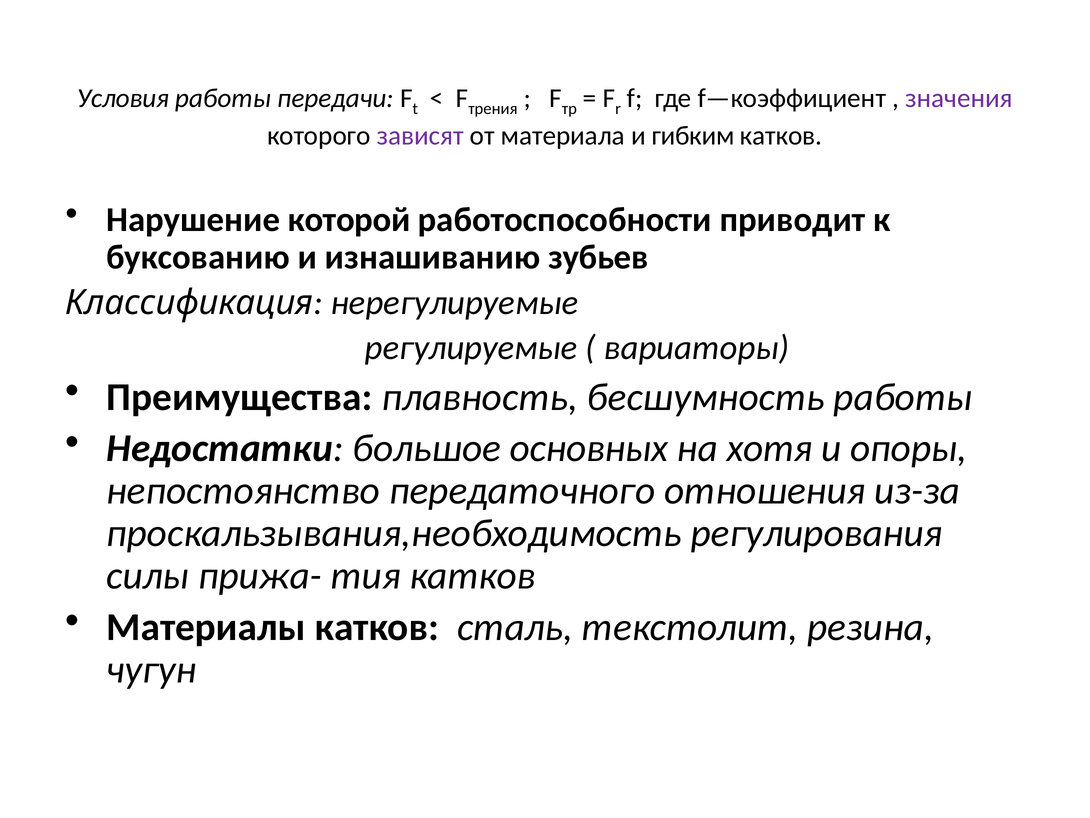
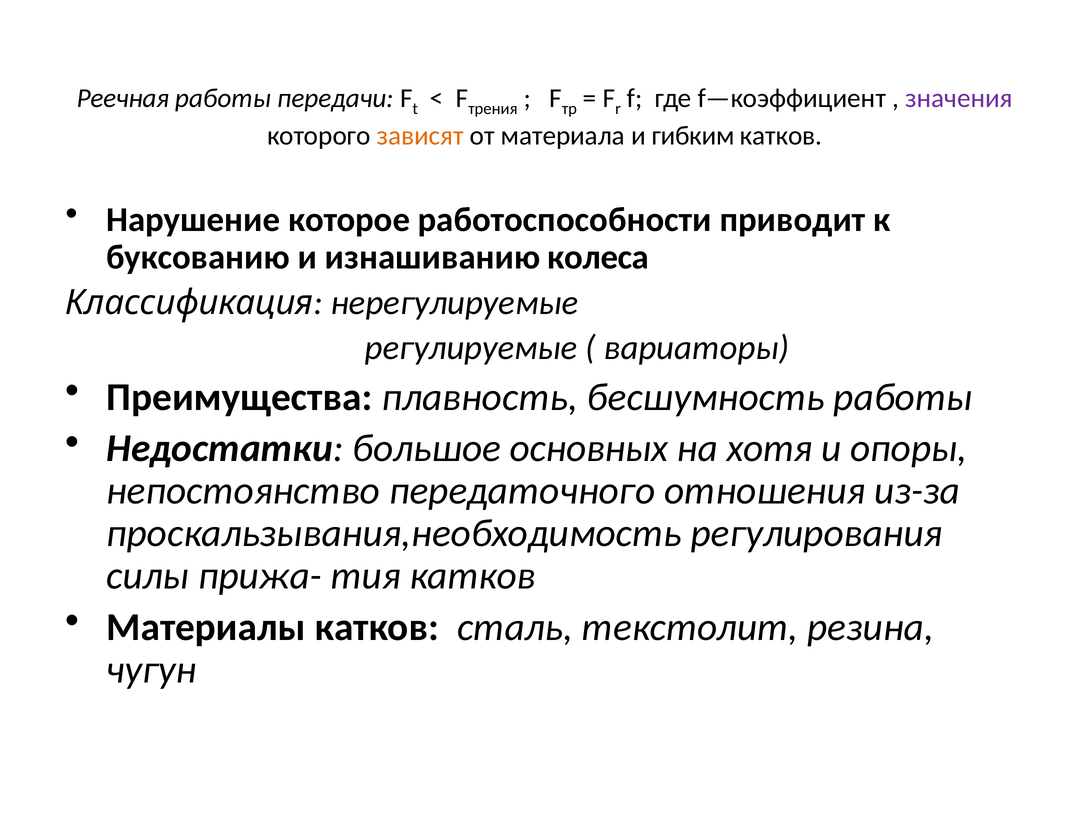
Условия: Условия -> Реечная
зависят colour: purple -> orange
которой: которой -> которое
зубьев: зубьев -> колеса
